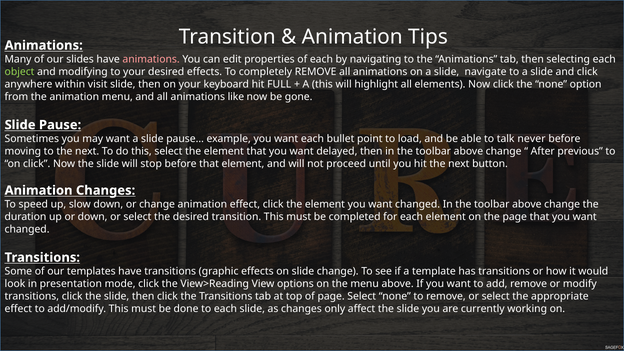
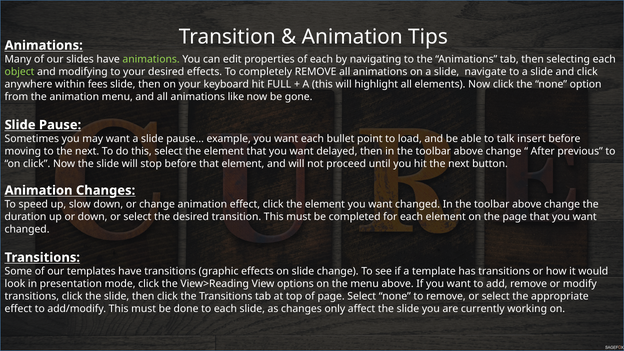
animations at (151, 59) colour: pink -> light green
visit: visit -> fees
never: never -> insert
